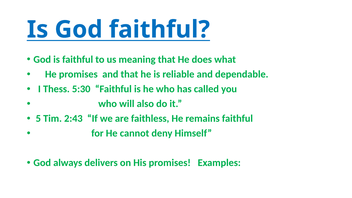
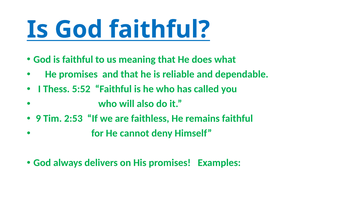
5:30: 5:30 -> 5:52
5: 5 -> 9
2:43: 2:43 -> 2:53
